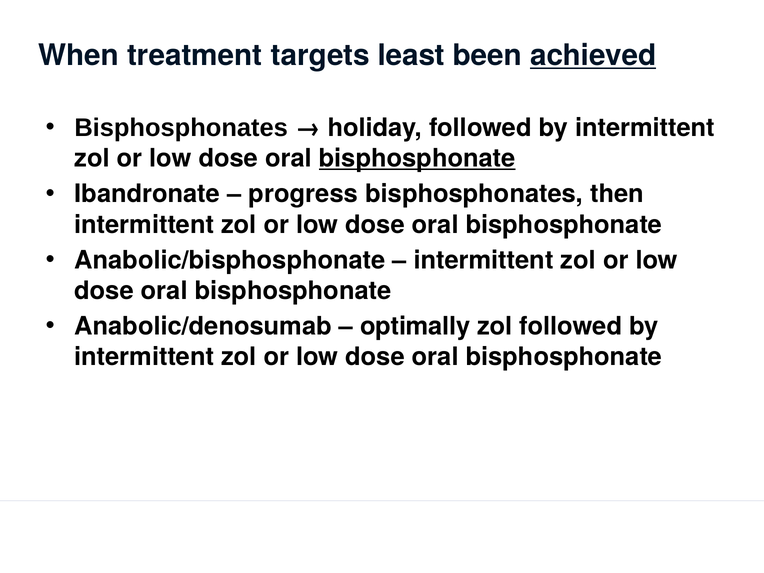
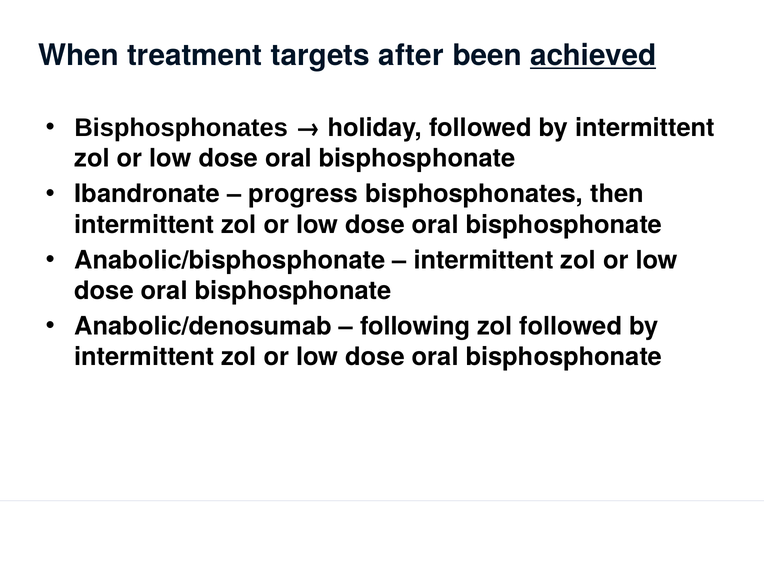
least: least -> after
bisphosphonate at (417, 158) underline: present -> none
optimally: optimally -> following
